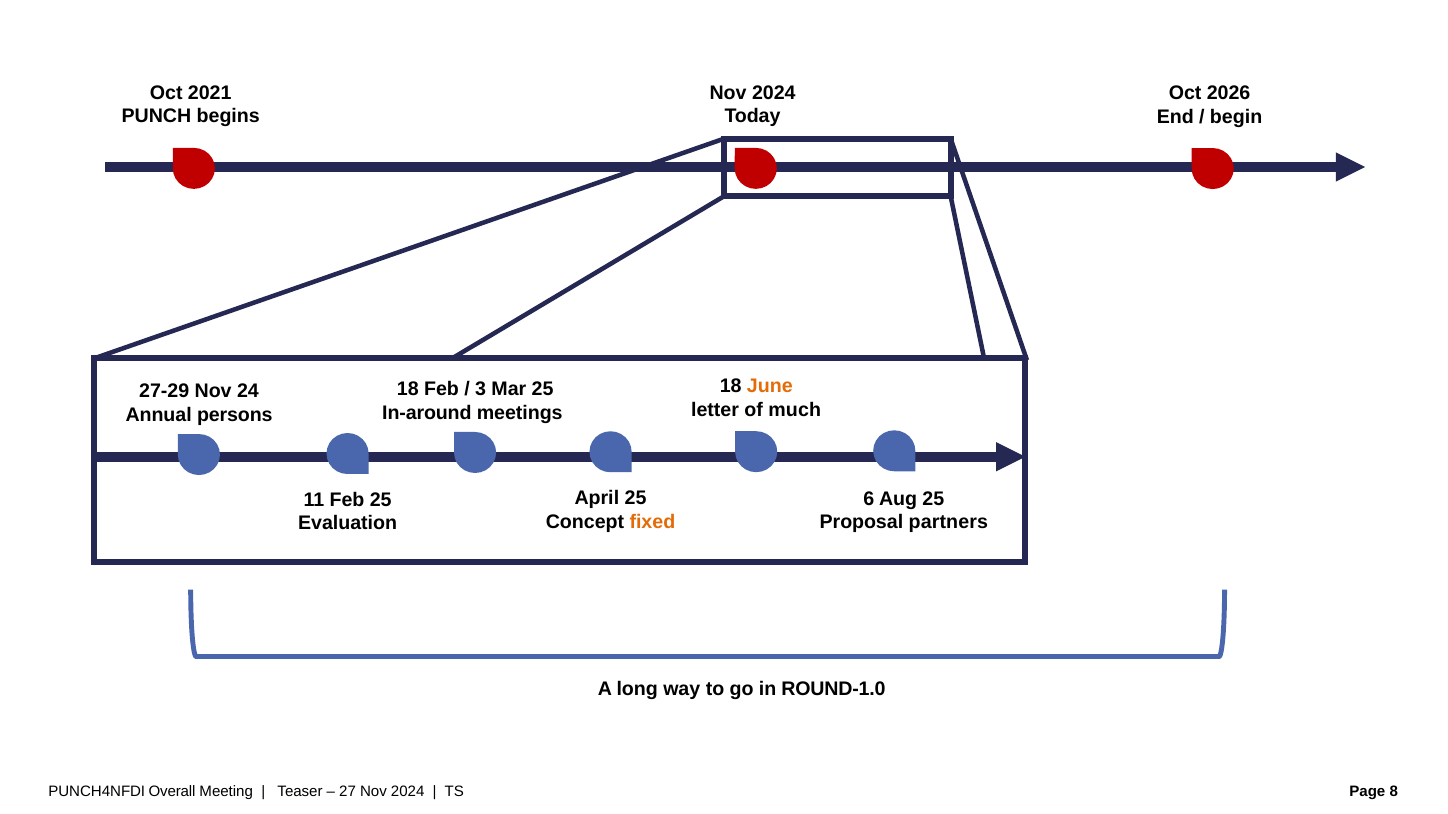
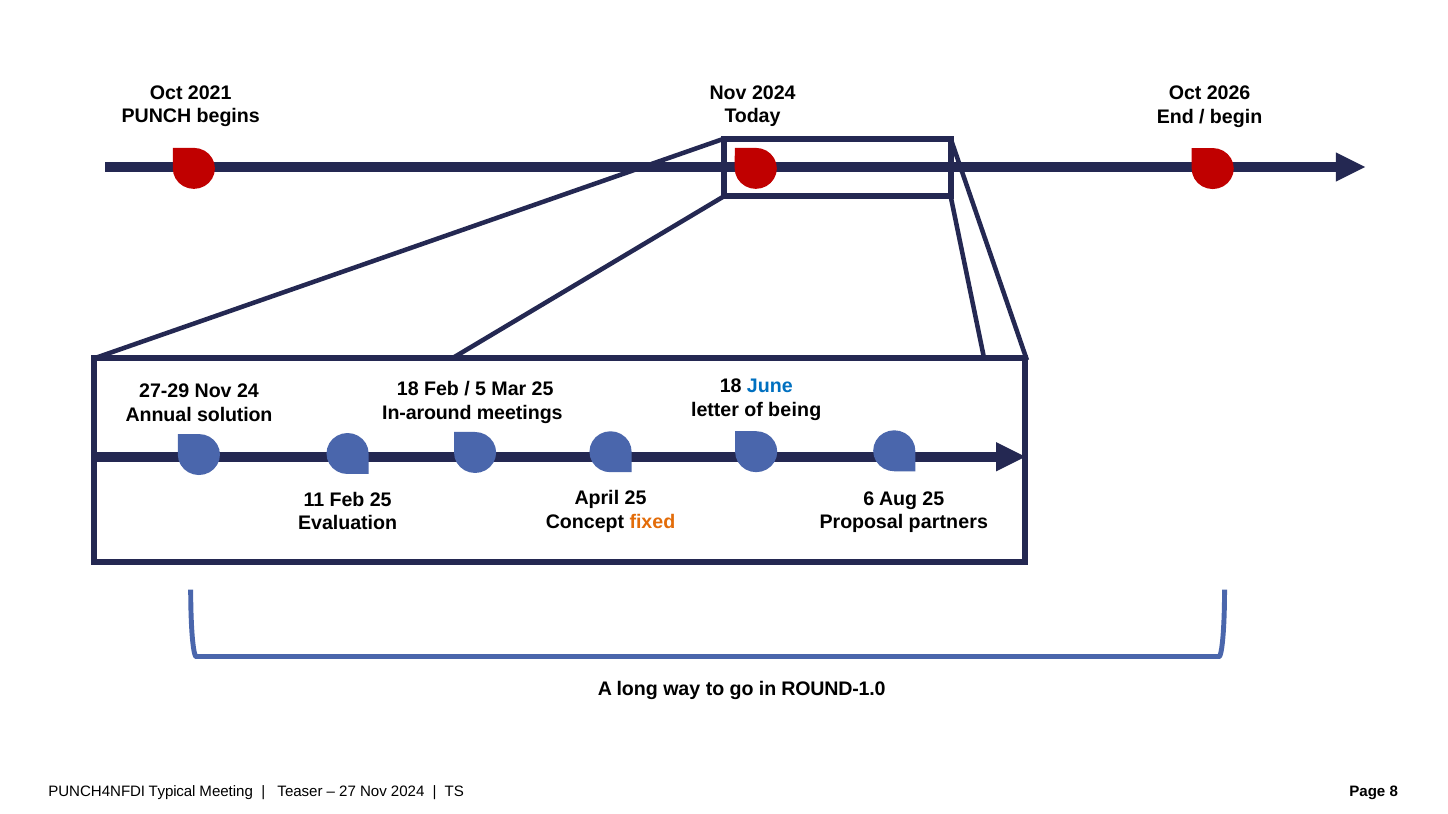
June colour: orange -> blue
3: 3 -> 5
much: much -> being
persons: persons -> solution
Overall: Overall -> Typical
